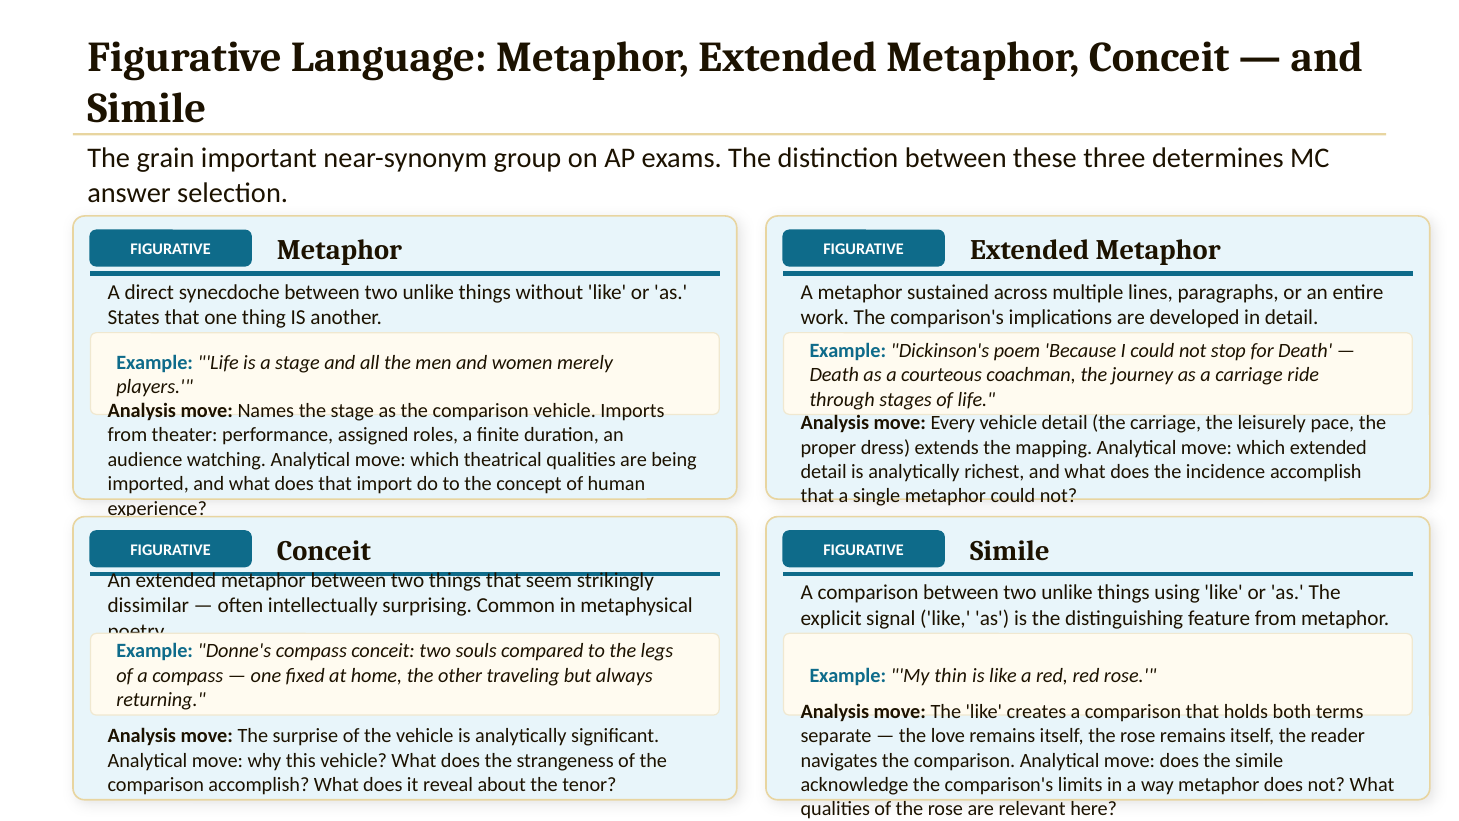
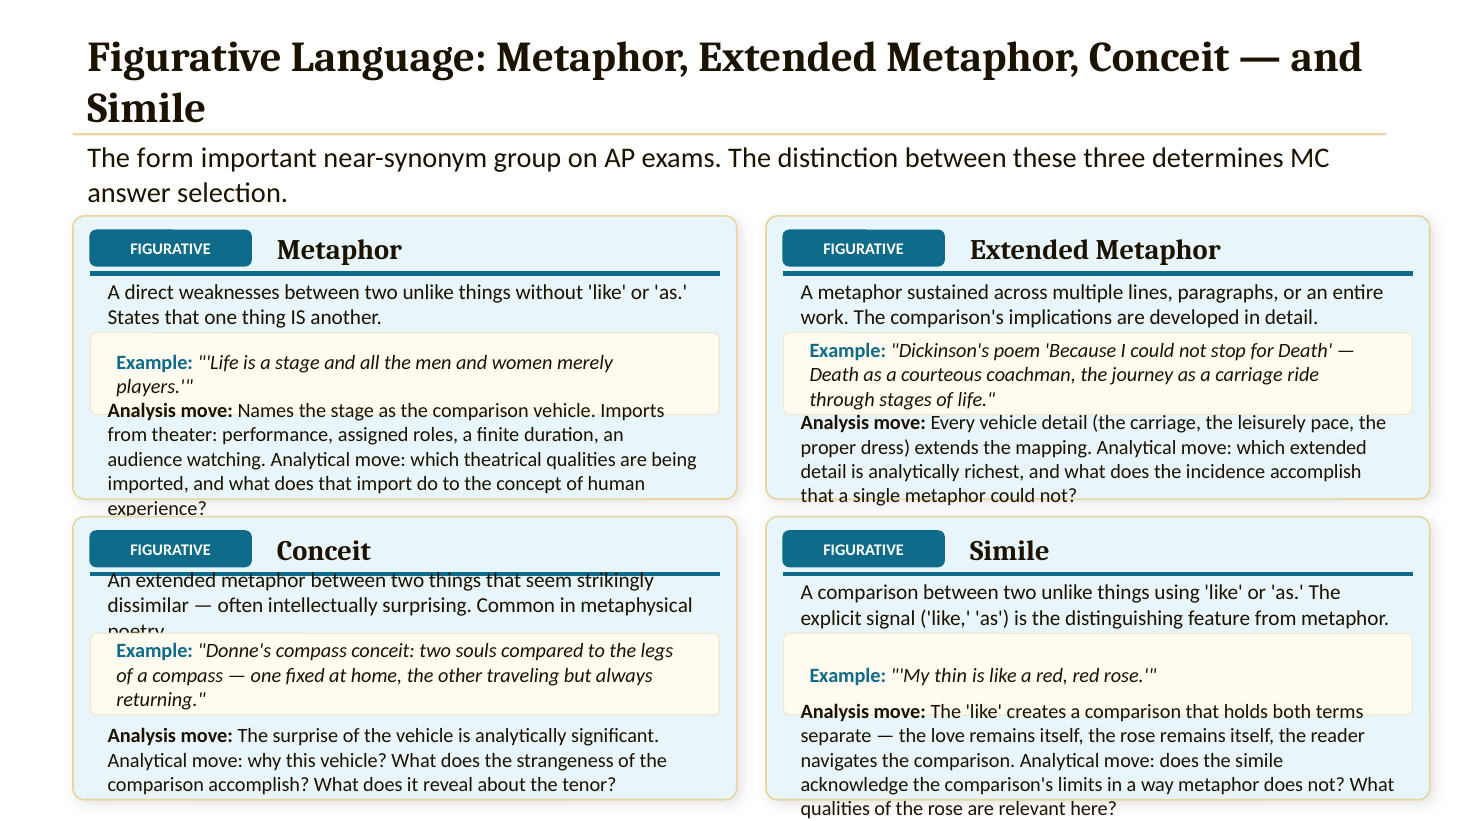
grain: grain -> form
synecdoche: synecdoche -> weaknesses
